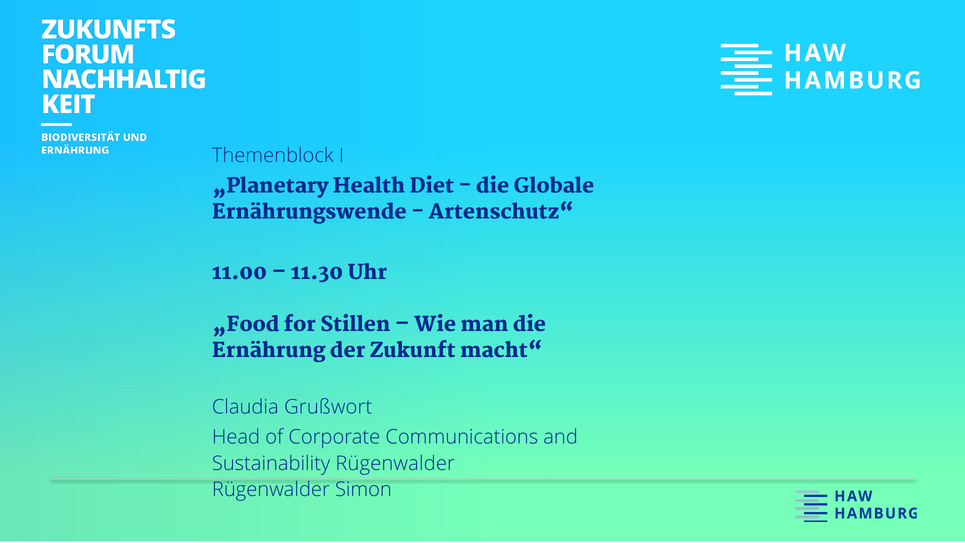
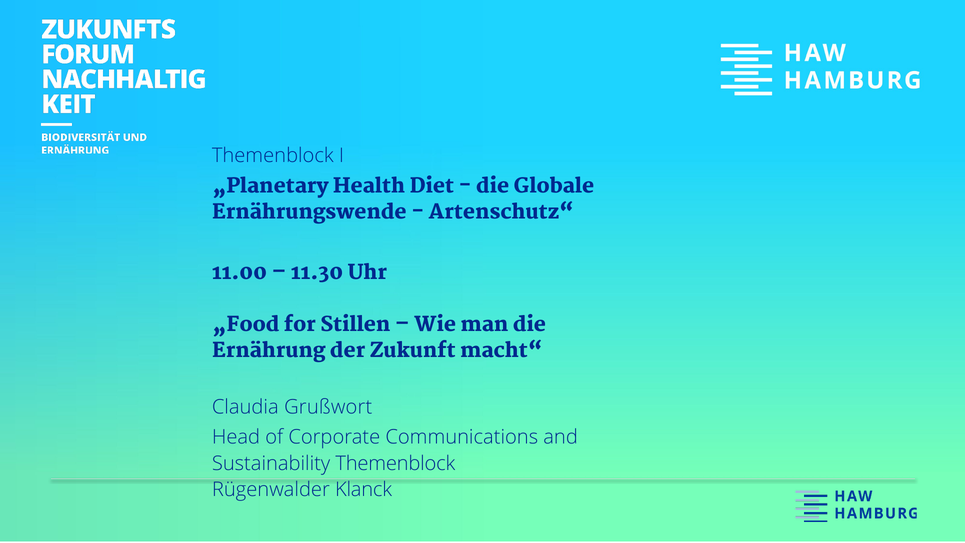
Sustainability Rügenwalder: Rügenwalder -> Themenblock
Simon: Simon -> Klanck
